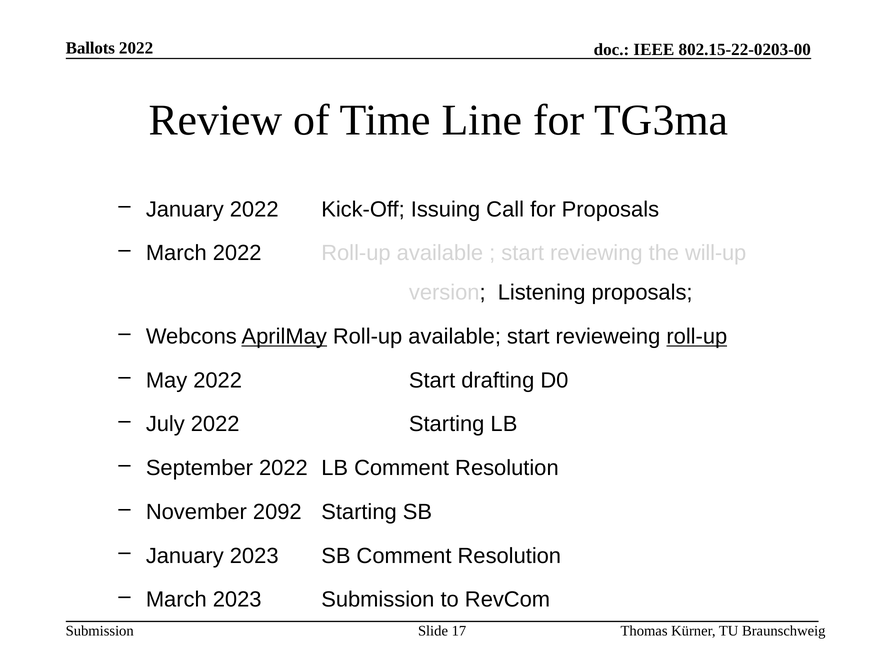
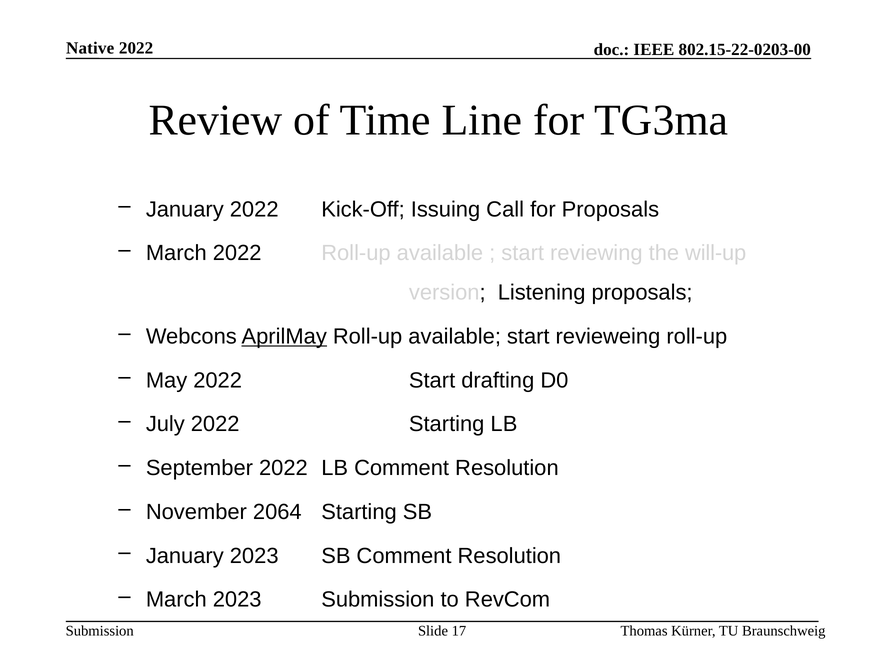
Ballots: Ballots -> Native
roll-up at (697, 336) underline: present -> none
2092: 2092 -> 2064
